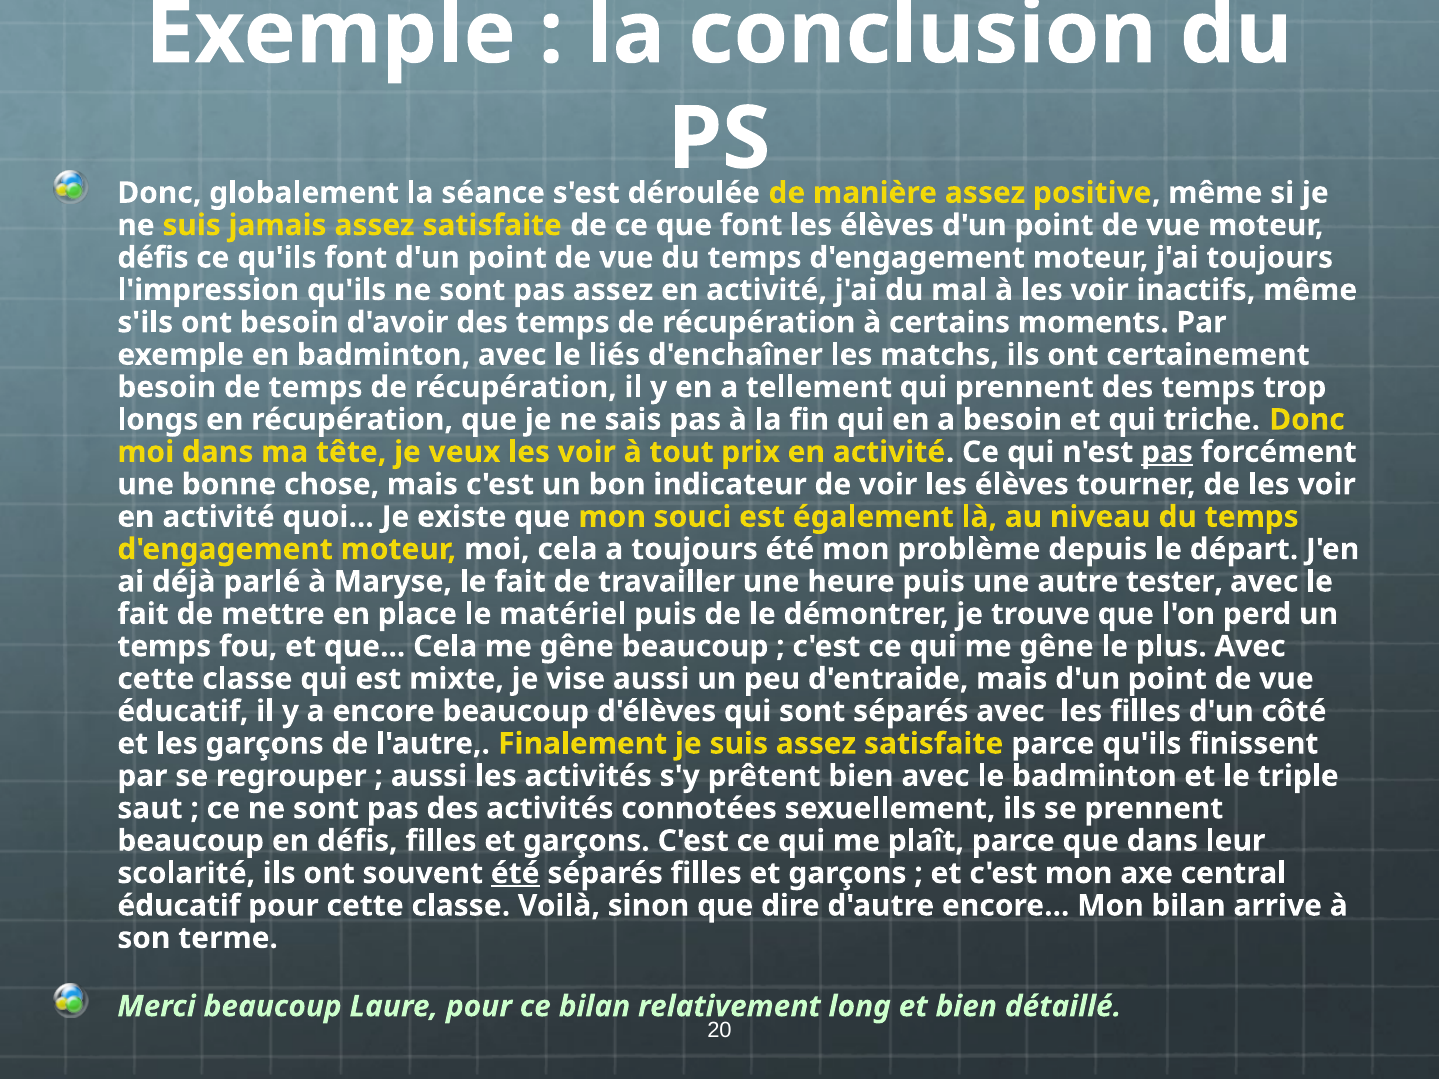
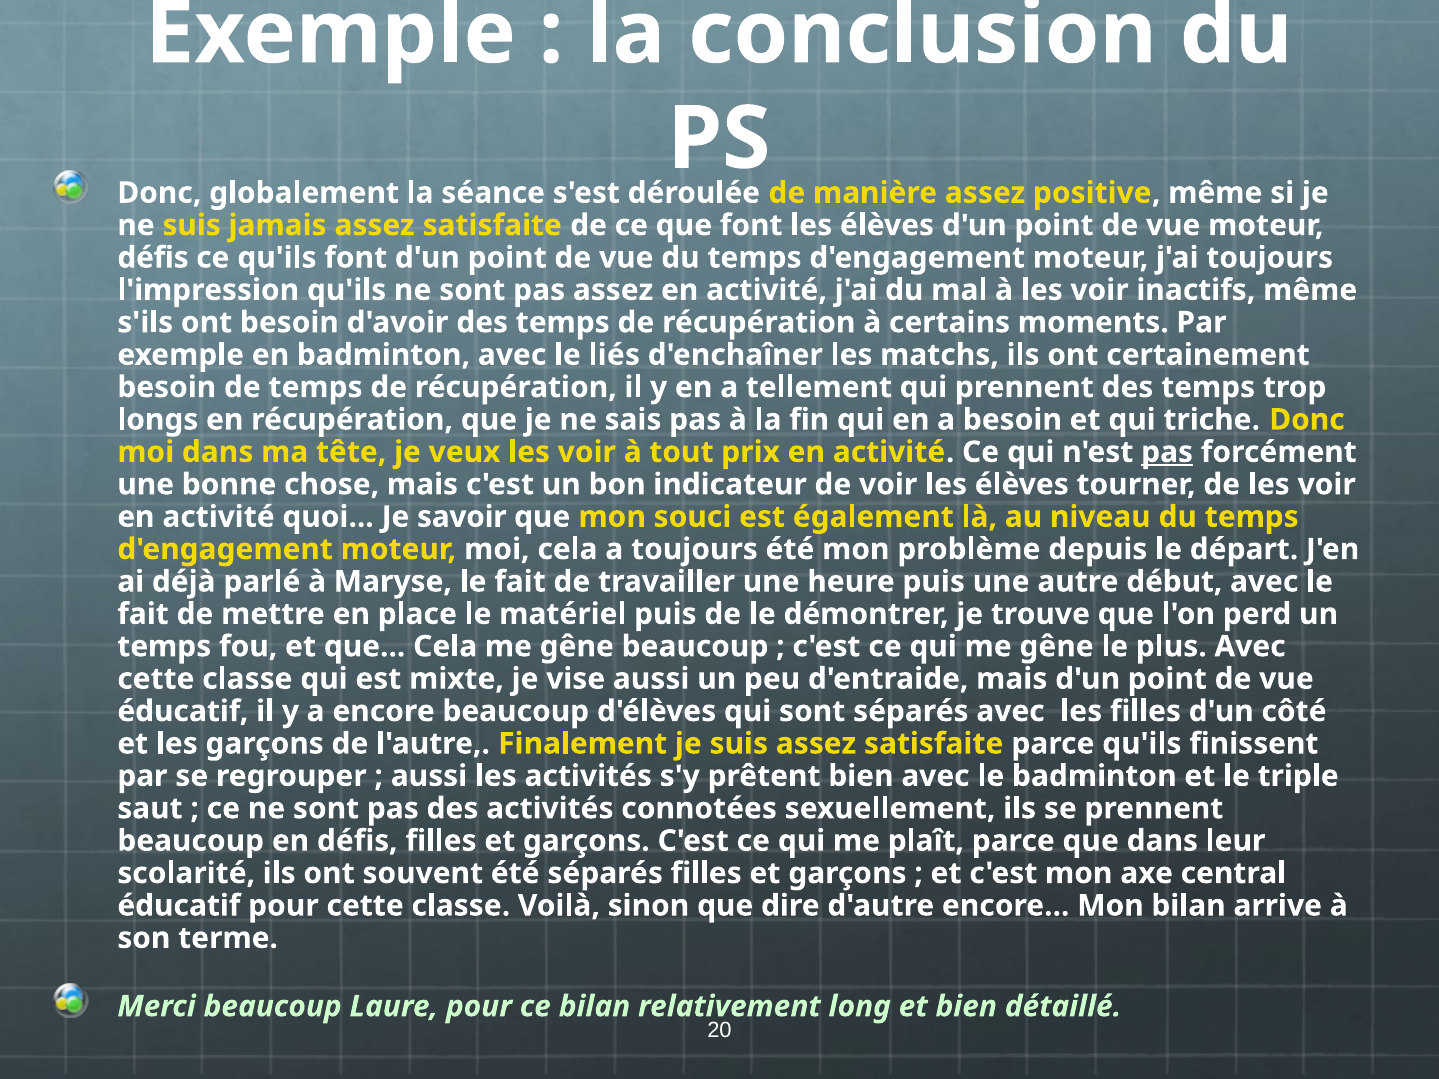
existe: existe -> savoir
tester: tester -> début
été at (515, 873) underline: present -> none
